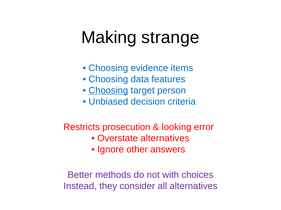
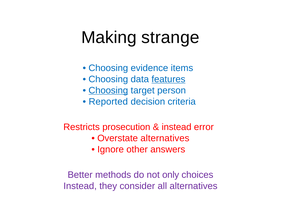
features underline: none -> present
Unbiased: Unbiased -> Reported
looking at (177, 128): looking -> instead
with: with -> only
